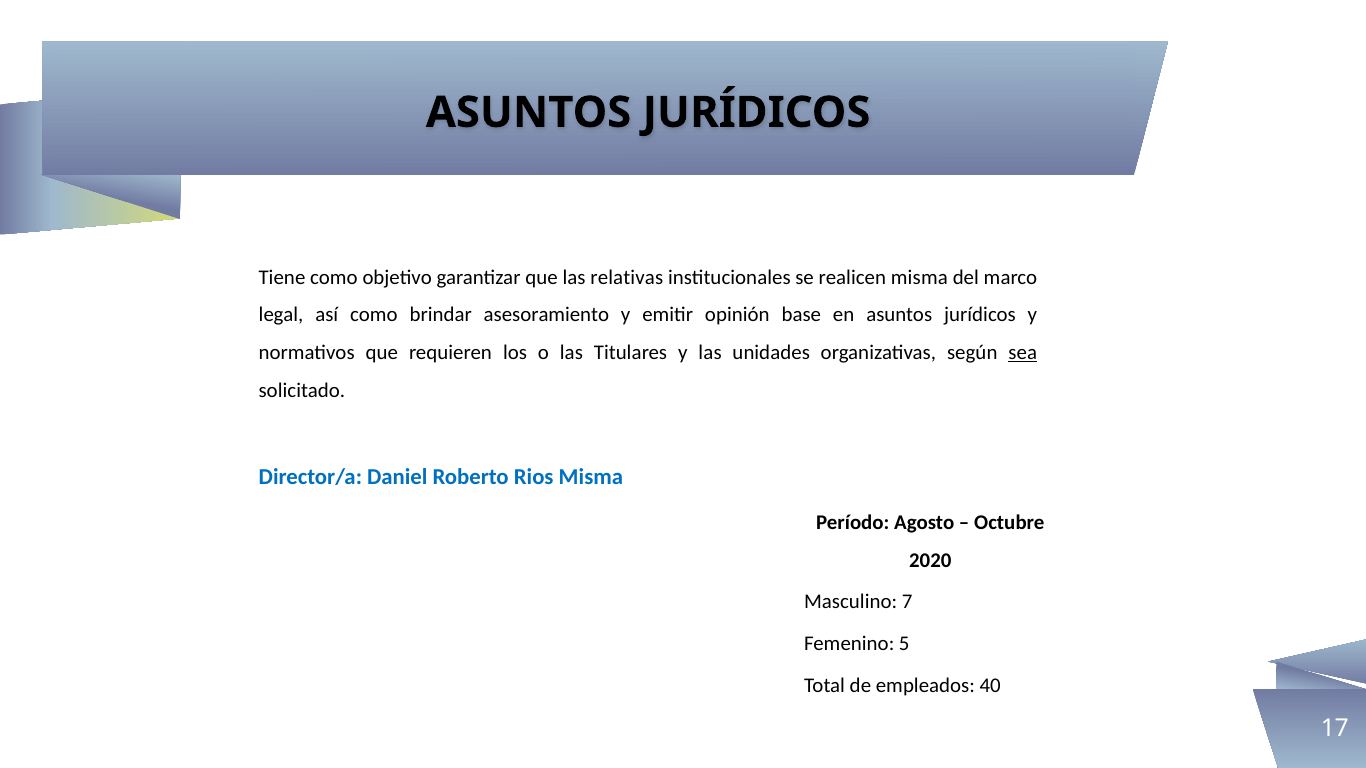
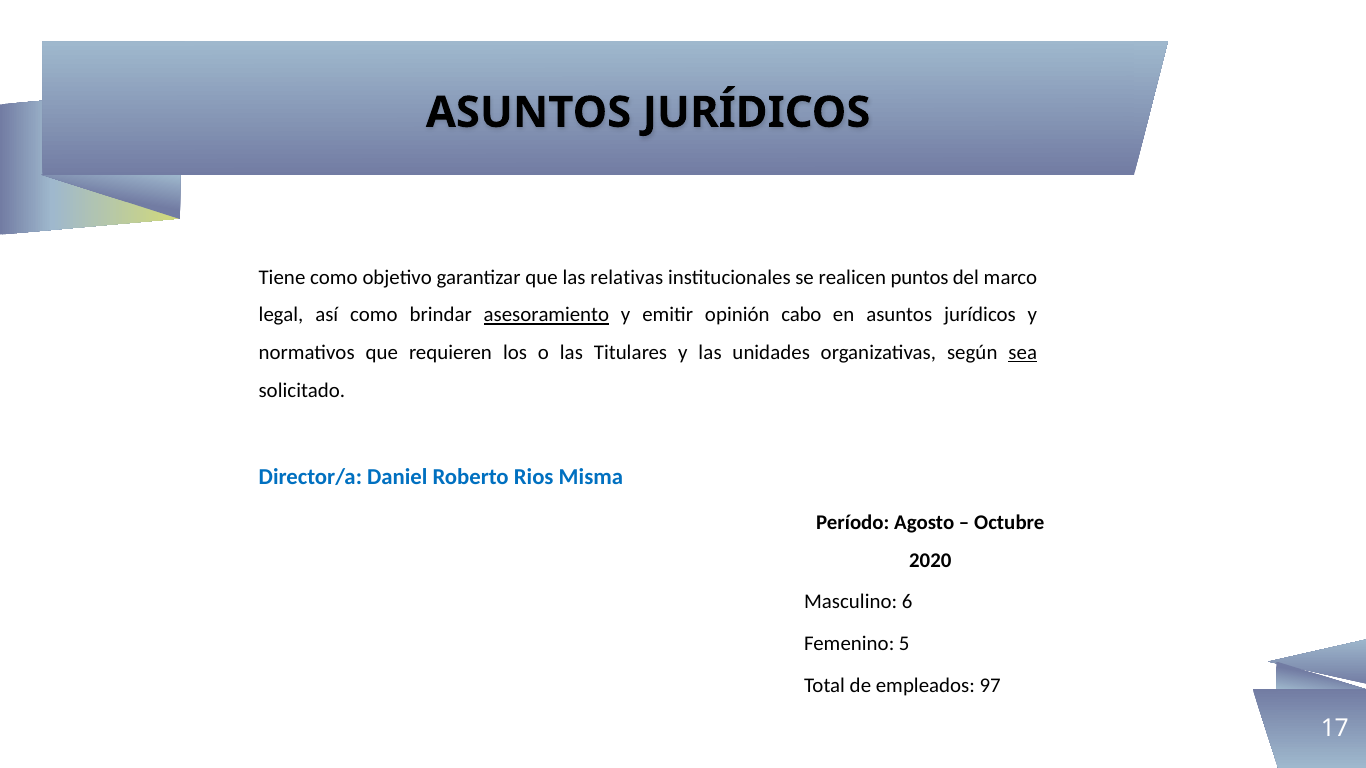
realicen misma: misma -> puntos
asesoramiento underline: none -> present
base: base -> cabo
7: 7 -> 6
40: 40 -> 97
